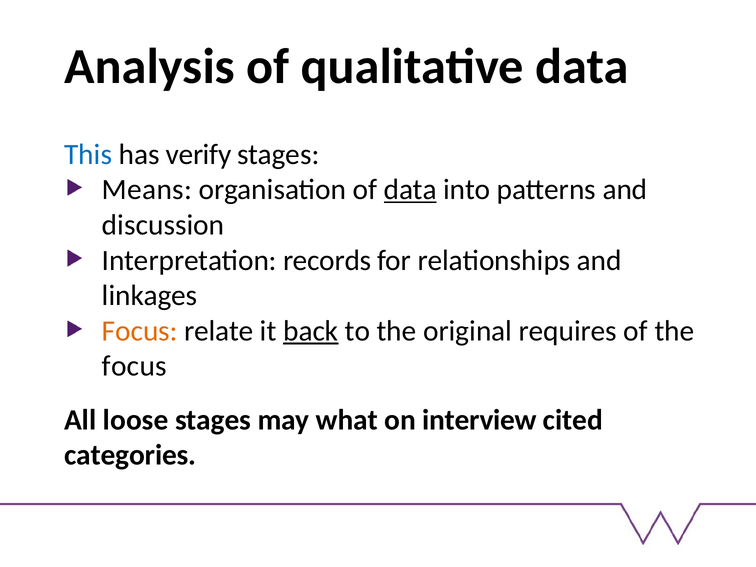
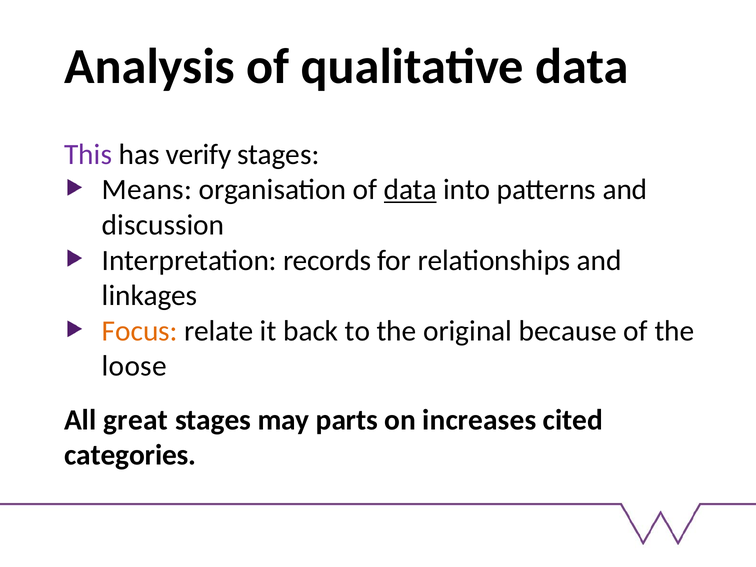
This colour: blue -> purple
back underline: present -> none
requires: requires -> because
focus at (134, 366): focus -> loose
loose: loose -> great
what: what -> parts
interview: interview -> increases
